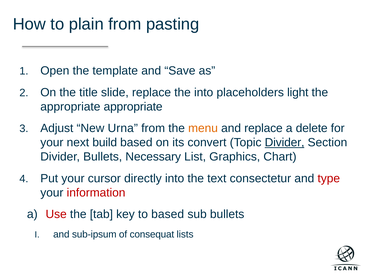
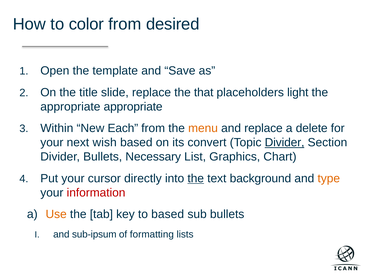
plain: plain -> color
pasting: pasting -> desired
the into: into -> that
Adjust: Adjust -> Within
Urna: Urna -> Each
build: build -> wish
the at (196, 178) underline: none -> present
consectetur: consectetur -> background
type colour: red -> orange
Use colour: red -> orange
consequat: consequat -> formatting
